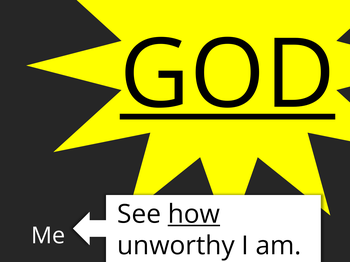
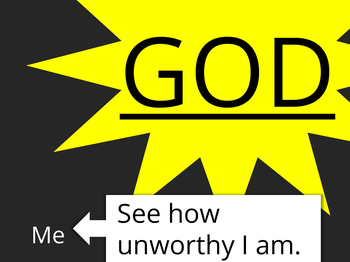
how underline: present -> none
